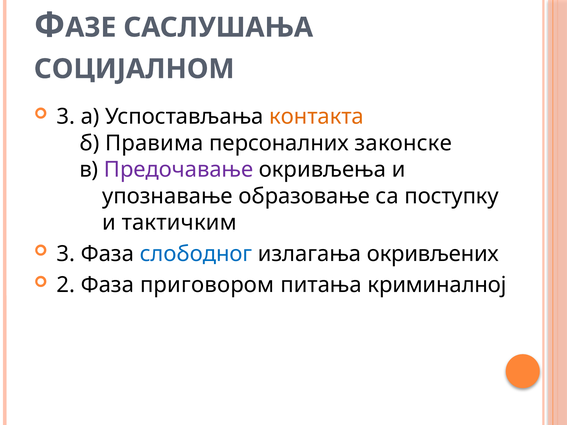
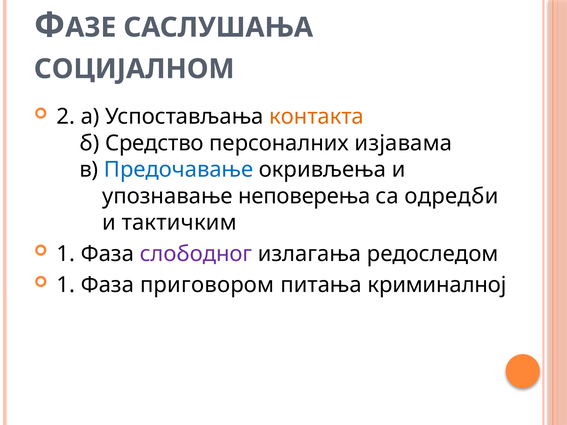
3 at (66, 117): 3 -> 2
Правима: Правима -> Средство
законске: законске -> изјавама
Предочавање colour: purple -> blue
образовање: образовање -> неповерења
поступку: поступку -> одредби
3 at (66, 254): 3 -> 1
слободног colour: blue -> purple
окривљених: окривљених -> редоследом
2 at (66, 285): 2 -> 1
